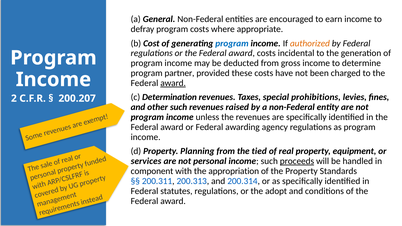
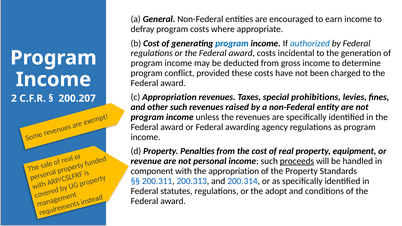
authorized colour: orange -> blue
partner: partner -> conflict
award at (173, 83) underline: present -> none
c Determination: Determination -> Appropriation
Planning: Planning -> Penalties
the tied: tied -> cost
services: services -> revenue
